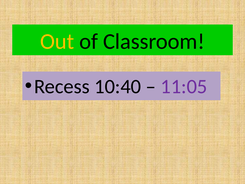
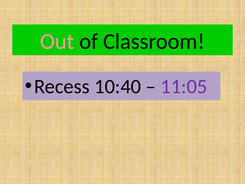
Out colour: yellow -> pink
